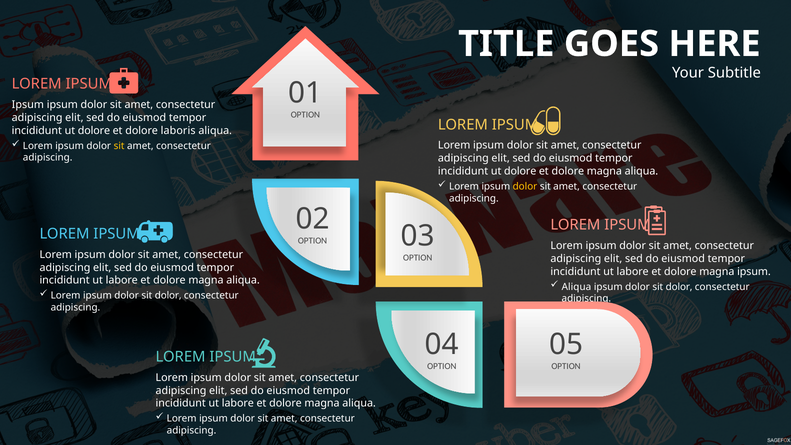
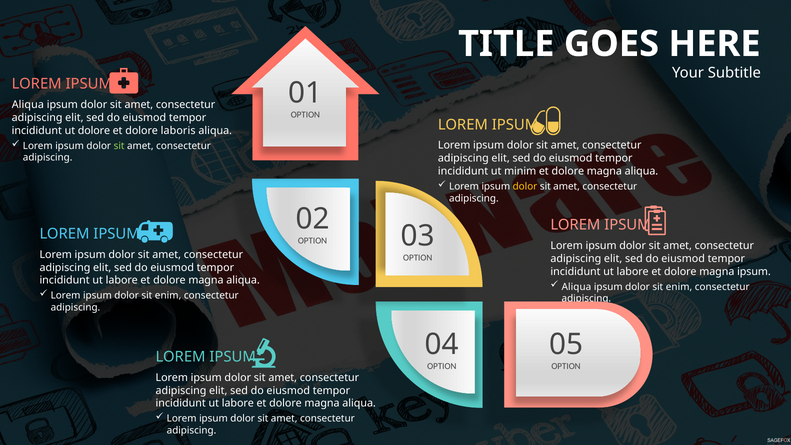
Ipsum at (28, 105): Ipsum -> Aliqua
sit at (119, 146) colour: yellow -> light green
dolore at (520, 171): dolore -> minim
dolor at (679, 287): dolor -> enim
dolor at (168, 296): dolor -> enim
